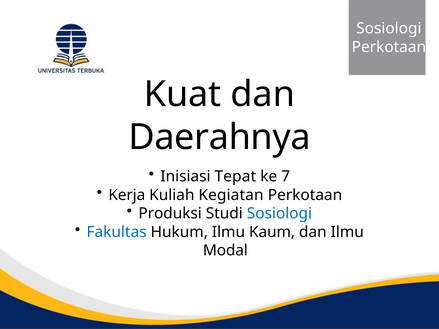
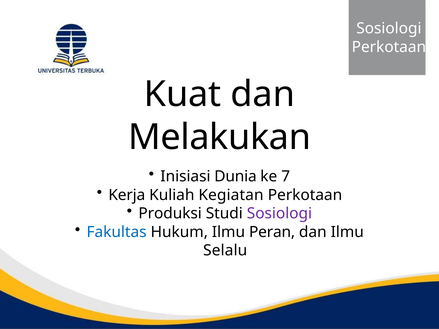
Daerahnya: Daerahnya -> Melakukan
Tepat: Tepat -> Dunia
Sosiologi at (279, 214) colour: blue -> purple
Kaum: Kaum -> Peran
Modal: Modal -> Selalu
